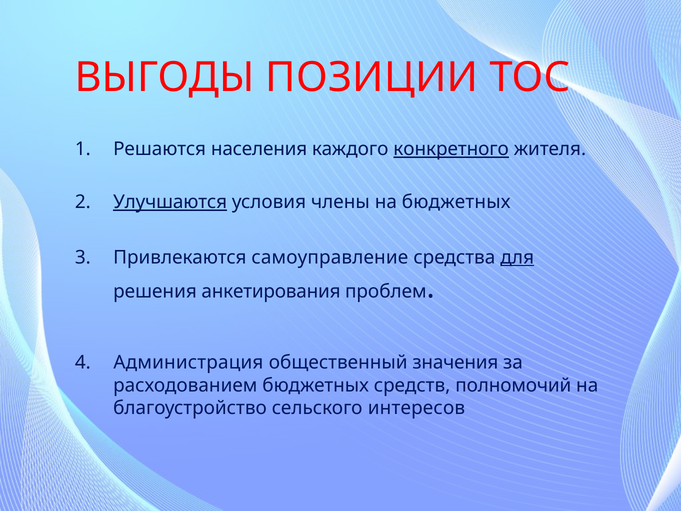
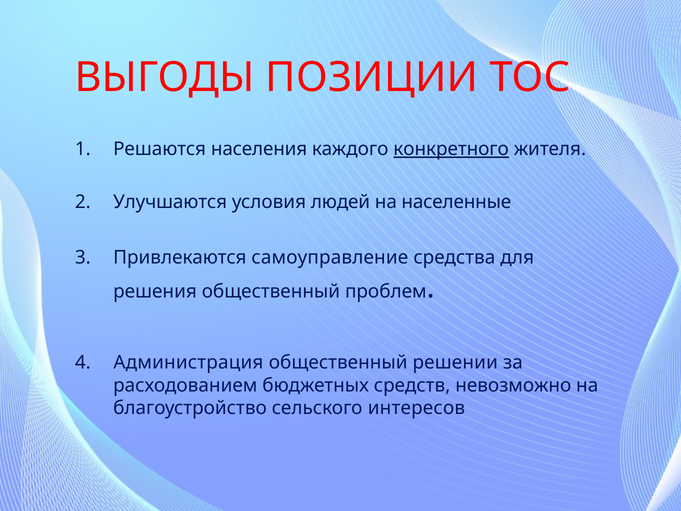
Улучшаются underline: present -> none
члены: члены -> людей
на бюджетных: бюджетных -> населенные
для underline: present -> none
решения анкетирования: анкетирования -> общественный
значения: значения -> решении
полномочий: полномочий -> невозможно
